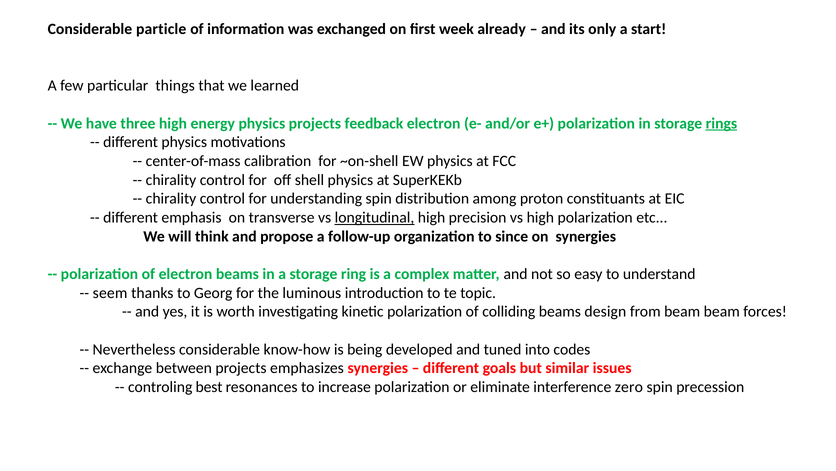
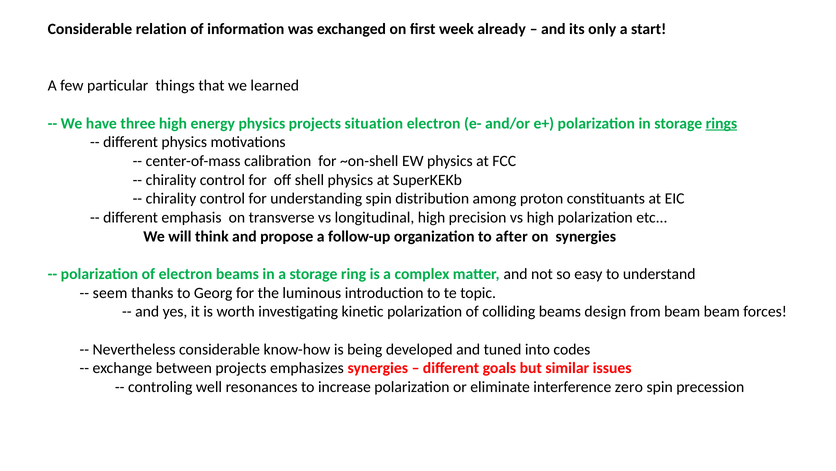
particle: particle -> relation
feedback: feedback -> situation
longitudinal underline: present -> none
since: since -> after
best: best -> well
